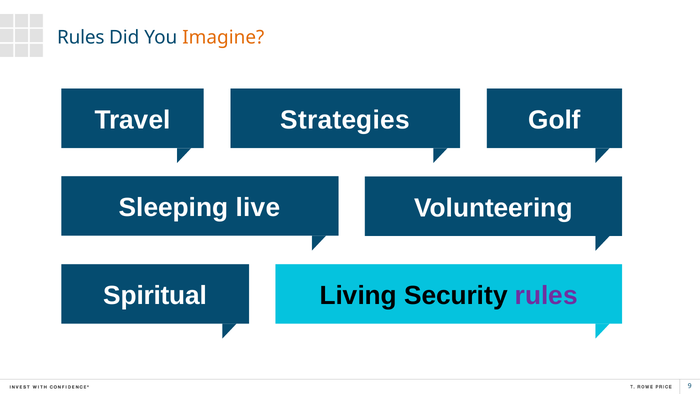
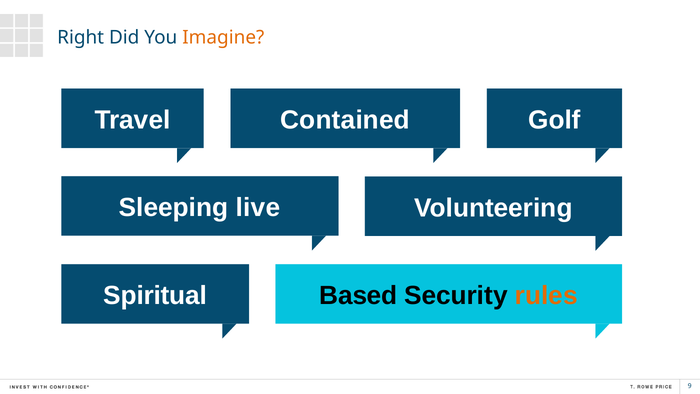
Rules at (81, 37): Rules -> Right
Strategies: Strategies -> Contained
Living: Living -> Based
rules at (546, 296) colour: purple -> orange
